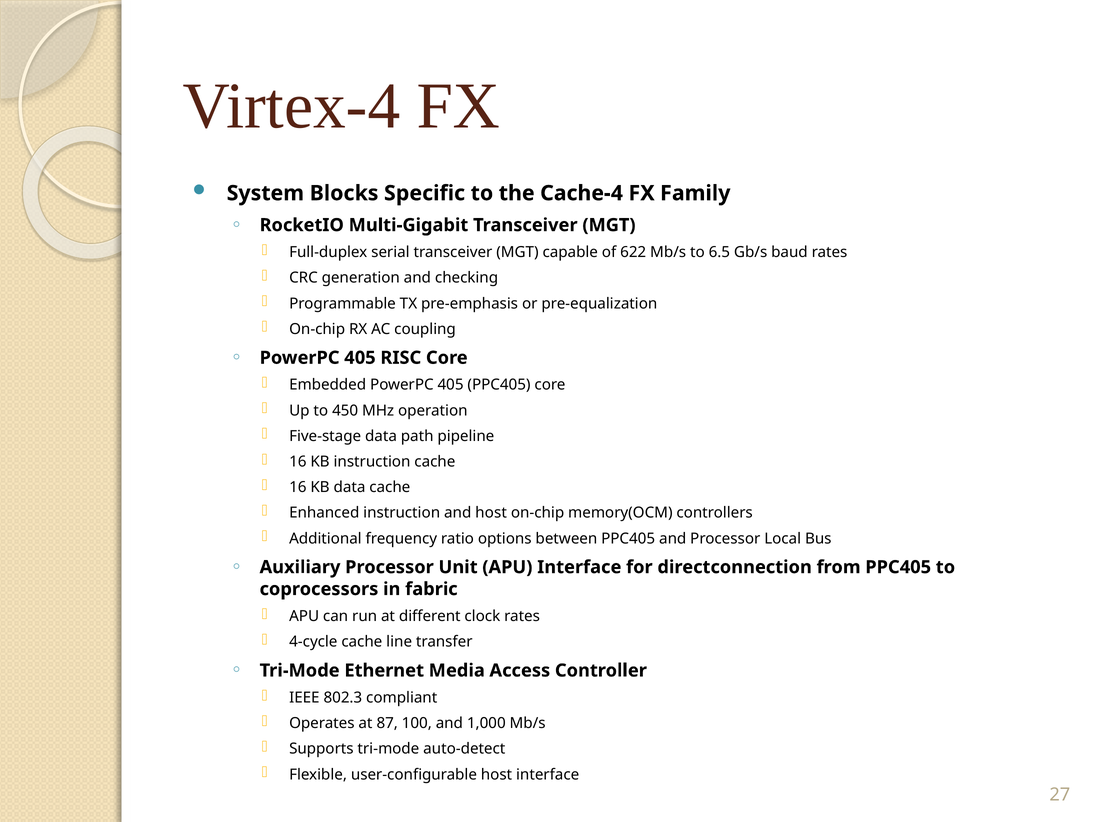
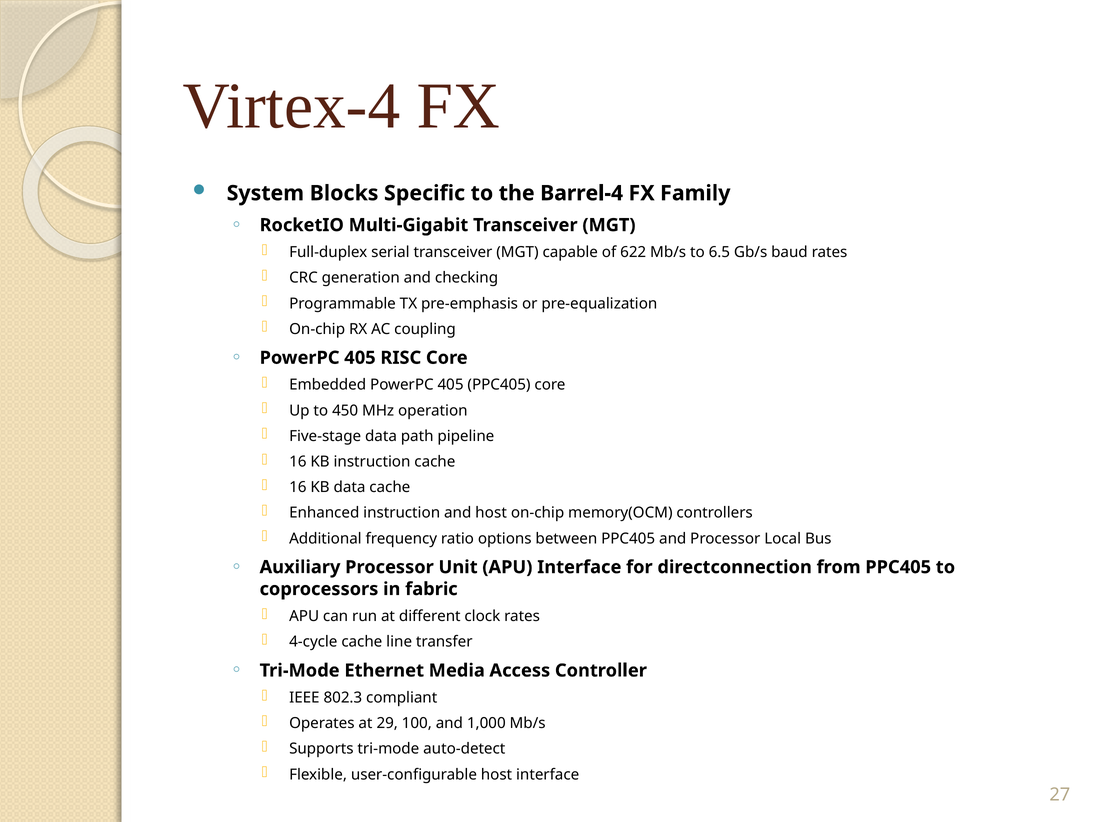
Cache-4: Cache-4 -> Barrel-4
87: 87 -> 29
